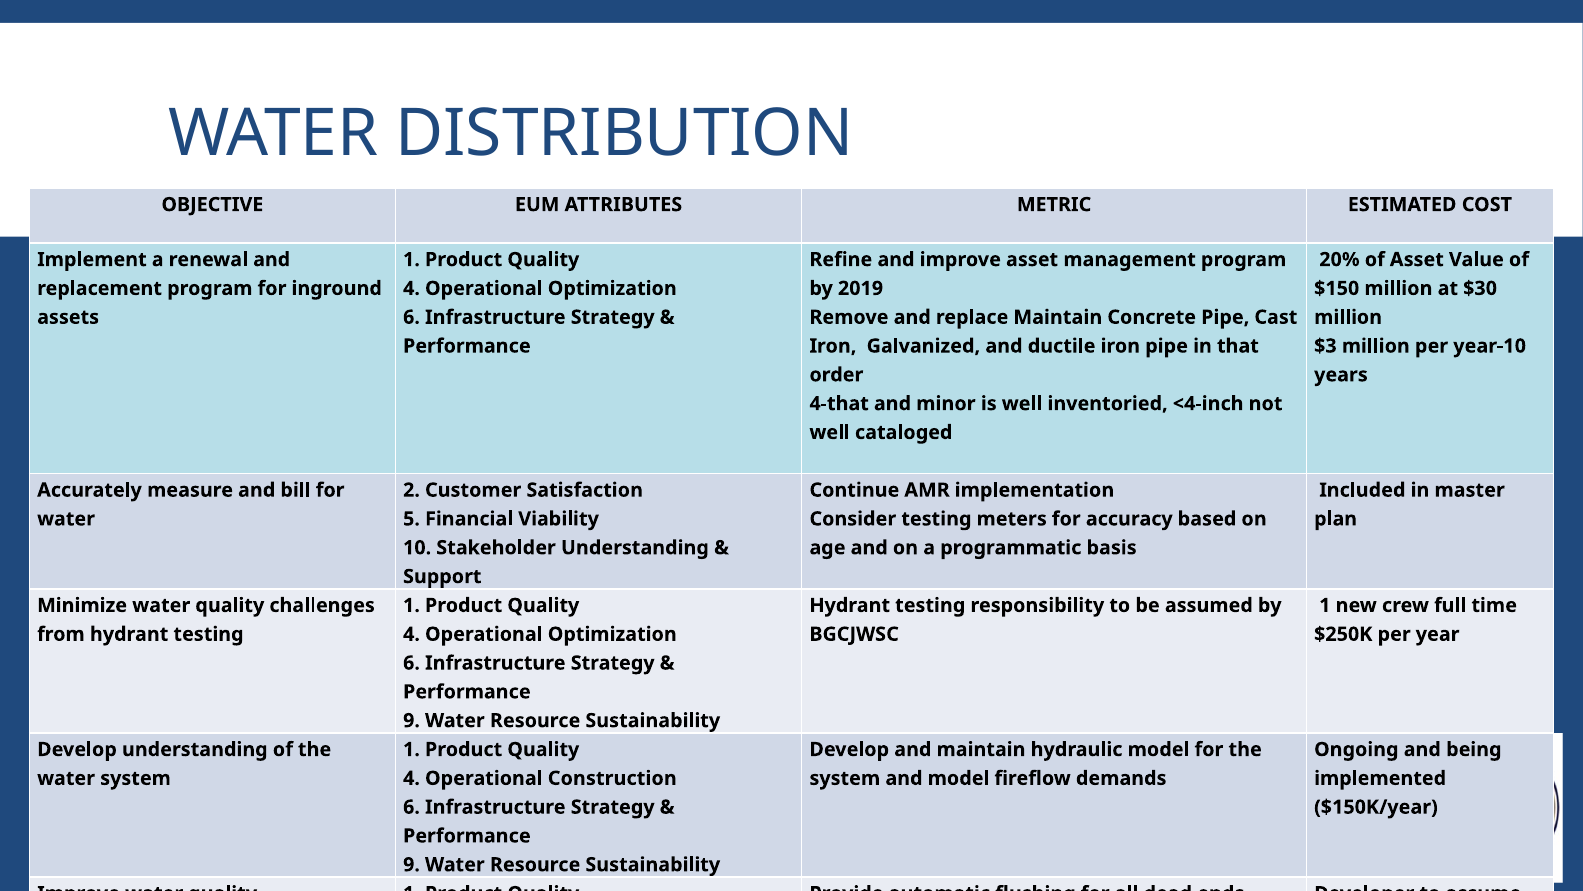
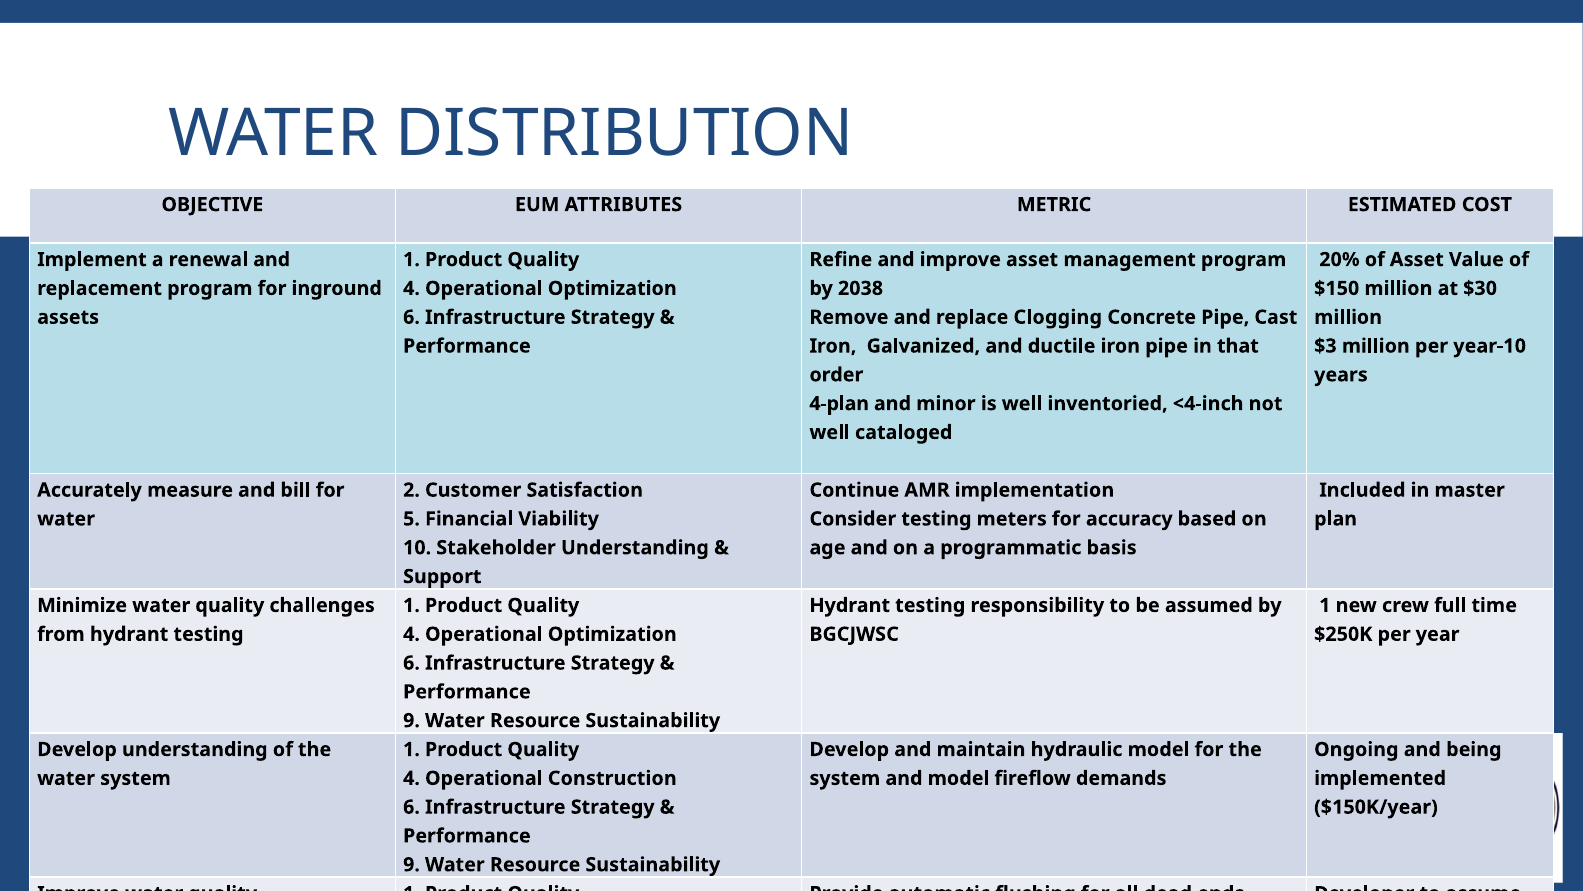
2019: 2019 -> 2038
replace Maintain: Maintain -> Clogging
4-that: 4-that -> 4-plan
